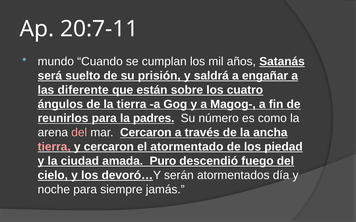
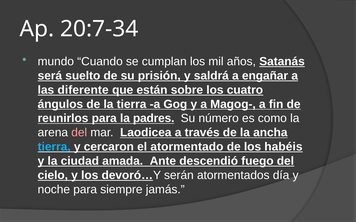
20:7-11: 20:7-11 -> 20:7-34
mar Cercaron: Cercaron -> Laodicea
tierra at (54, 147) colour: pink -> light blue
piedad: piedad -> habéis
Puro: Puro -> Ante
